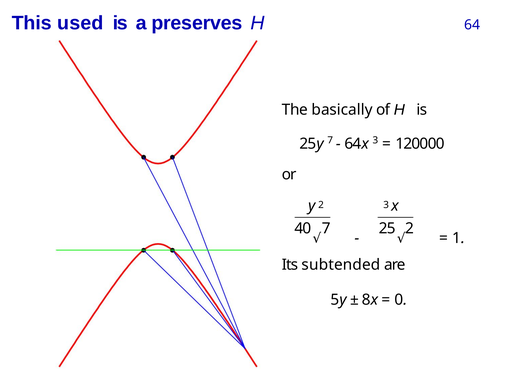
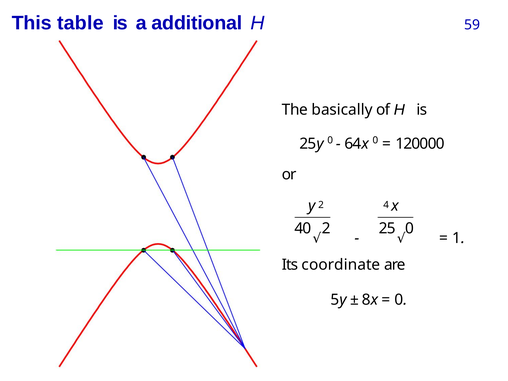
used: used -> table
preserves: preserves -> additional
64: 64 -> 59
25y 7: 7 -> 0
64x 3: 3 -> 0
2 3: 3 -> 4
40 7: 7 -> 2
25 2: 2 -> 0
subtended: subtended -> coordinate
